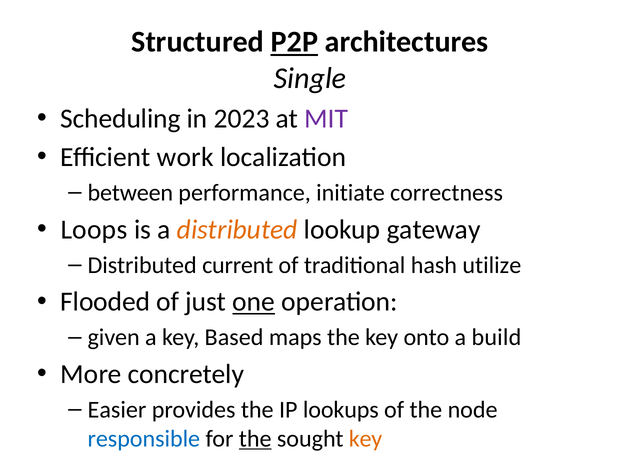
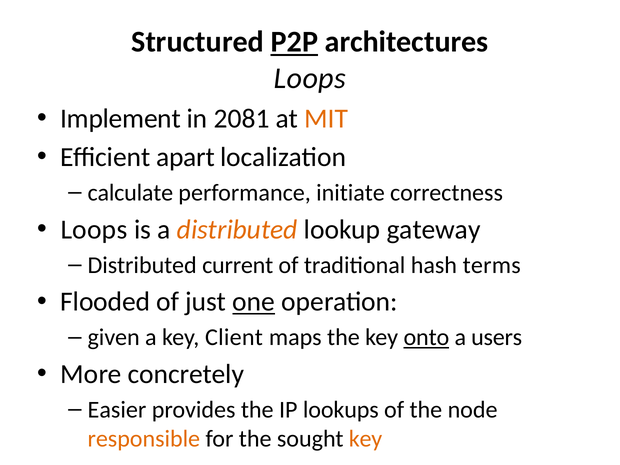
Single at (310, 78): Single -> Loops
Scheduling: Scheduling -> Implement
2023: 2023 -> 2081
MIT colour: purple -> orange
work: work -> apart
between: between -> calculate
utilize: utilize -> terms
Based: Based -> Client
onto underline: none -> present
build: build -> users
responsible colour: blue -> orange
the at (255, 439) underline: present -> none
